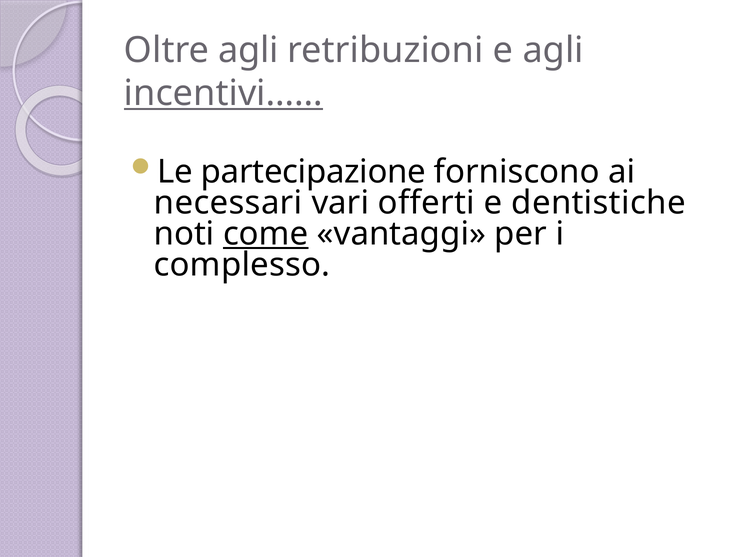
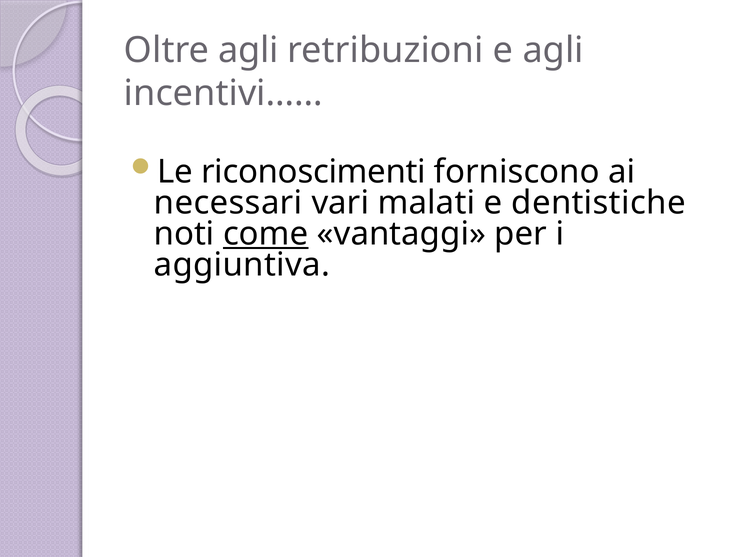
incentivi…… underline: present -> none
partecipazione: partecipazione -> riconoscimenti
offerti: offerti -> malati
complesso: complesso -> aggiuntiva
